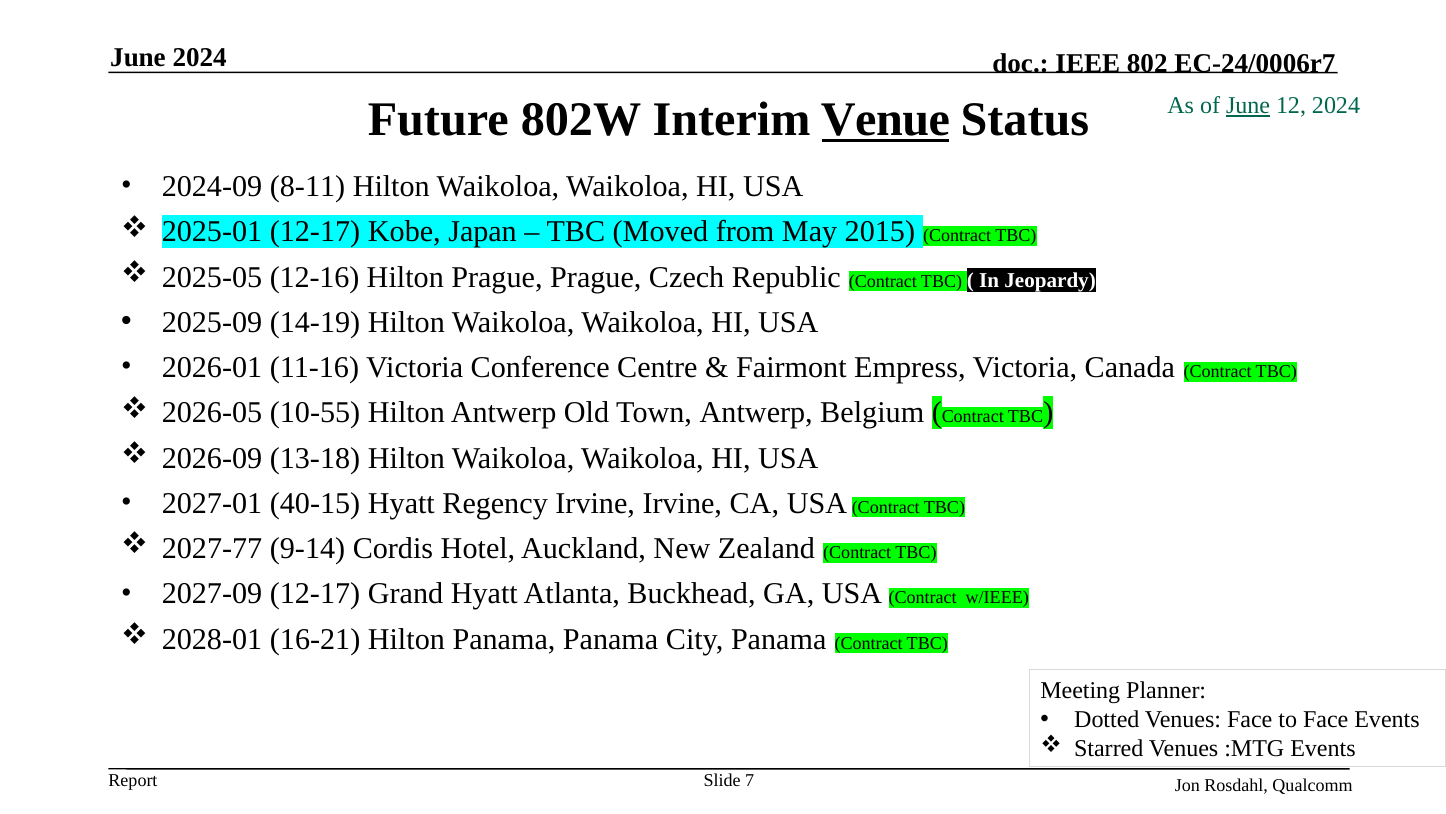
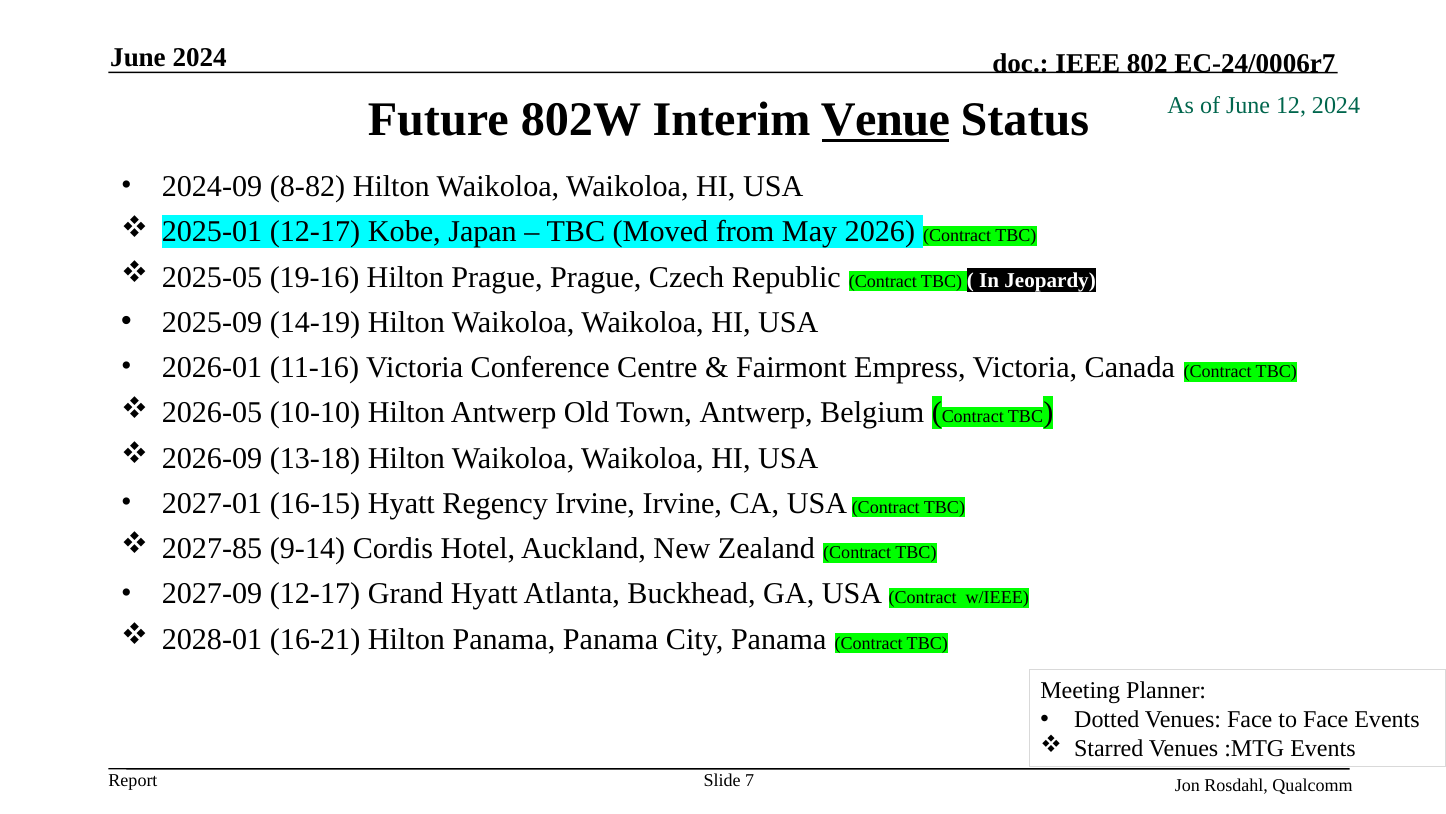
June at (1248, 106) underline: present -> none
8-11: 8-11 -> 8-82
2015: 2015 -> 2026
12-16: 12-16 -> 19-16
10-55: 10-55 -> 10-10
40-15: 40-15 -> 16-15
2027-77: 2027-77 -> 2027-85
